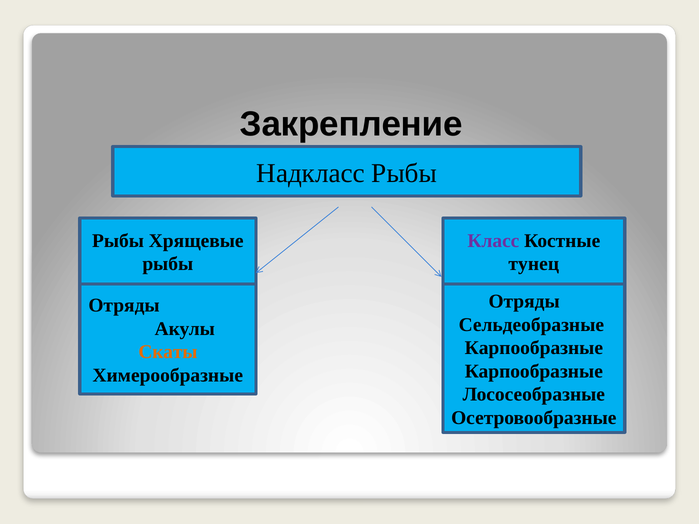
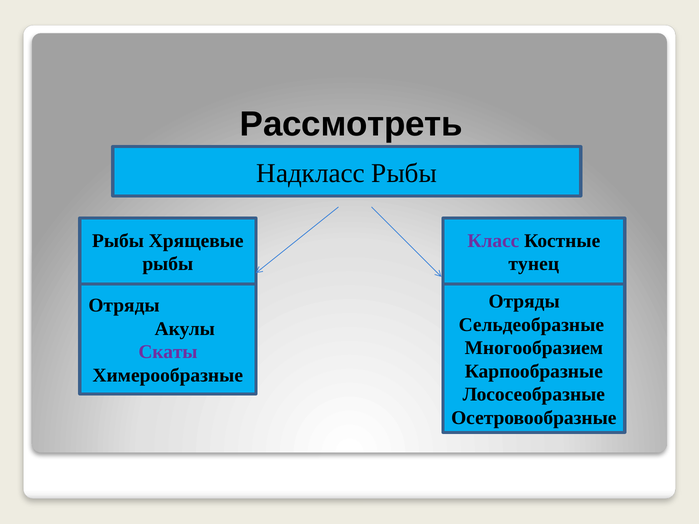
Закрепление: Закрепление -> Рассмотреть
Карпообразные at (534, 348): Карпообразные -> Многообразием
Скаты colour: orange -> purple
